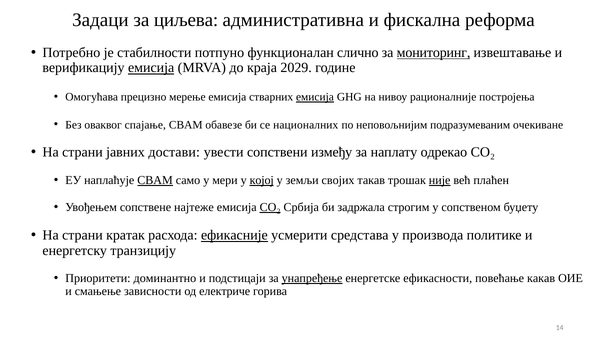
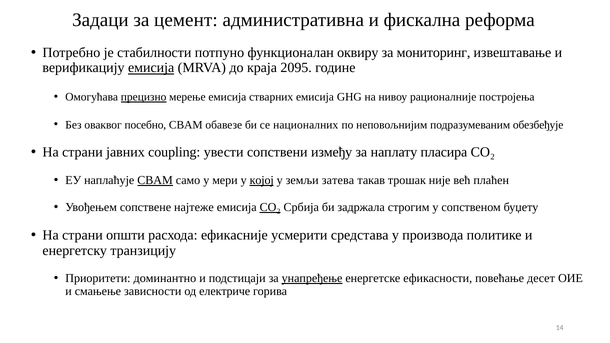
циљева: циљева -> цемент
слично: слично -> оквиру
мониторинг underline: present -> none
2029: 2029 -> 2095
прецизно underline: none -> present
емисија at (315, 97) underline: present -> none
спајање: спајање -> посебно
очекиване: очекиване -> обезбеђује
достави: достави -> coupling
одрекао: одрекао -> пласира
својих: својих -> затева
није underline: present -> none
кратак: кратак -> општи
ефикасније underline: present -> none
какав: какав -> десет
